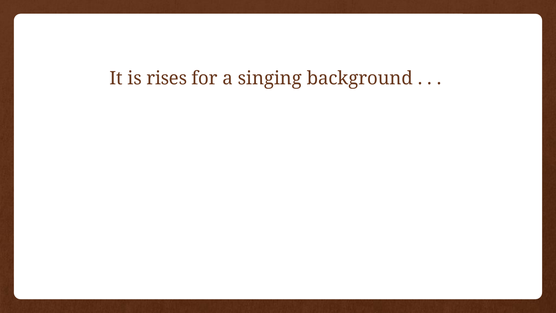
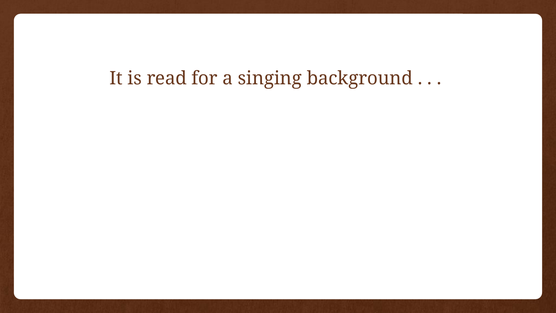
rises: rises -> read
